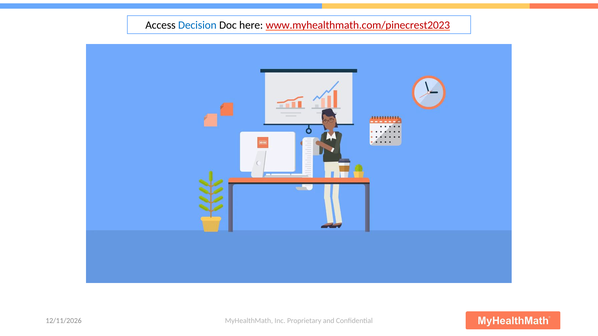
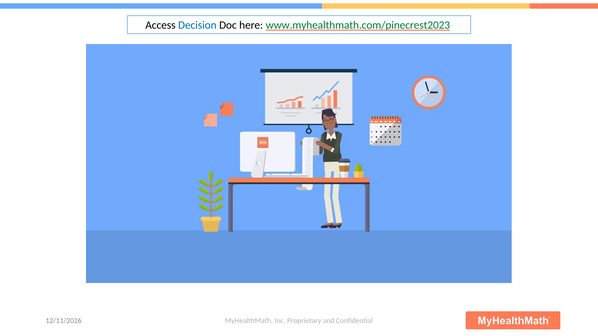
www.myhealthmath.com/pinecrest2023 colour: red -> green
